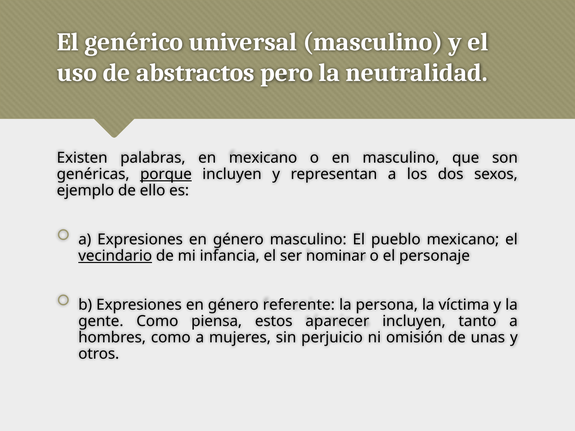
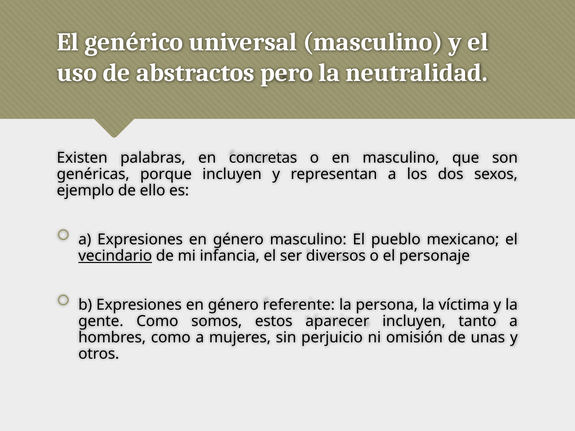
en mexicano: mexicano -> concretas
porque underline: present -> none
nominar: nominar -> diversos
piensa: piensa -> somos
